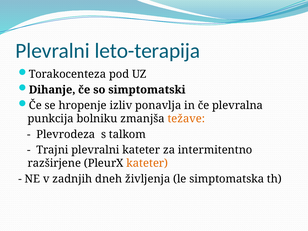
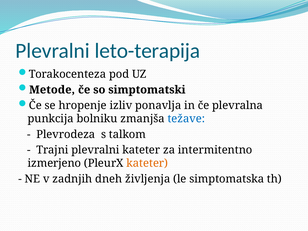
Dihanje: Dihanje -> Metode
težave colour: orange -> blue
razširjene: razširjene -> izmerjeno
